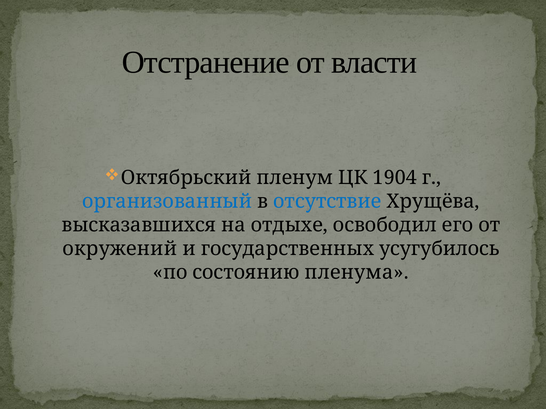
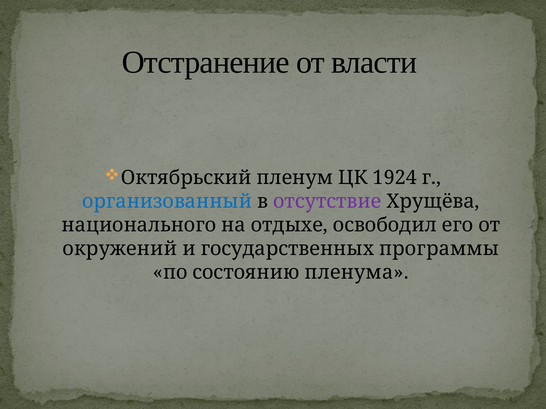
1904: 1904 -> 1924
отсутствие colour: blue -> purple
высказавшихся: высказавшихся -> национального
усугубилось: усугубилось -> программы
